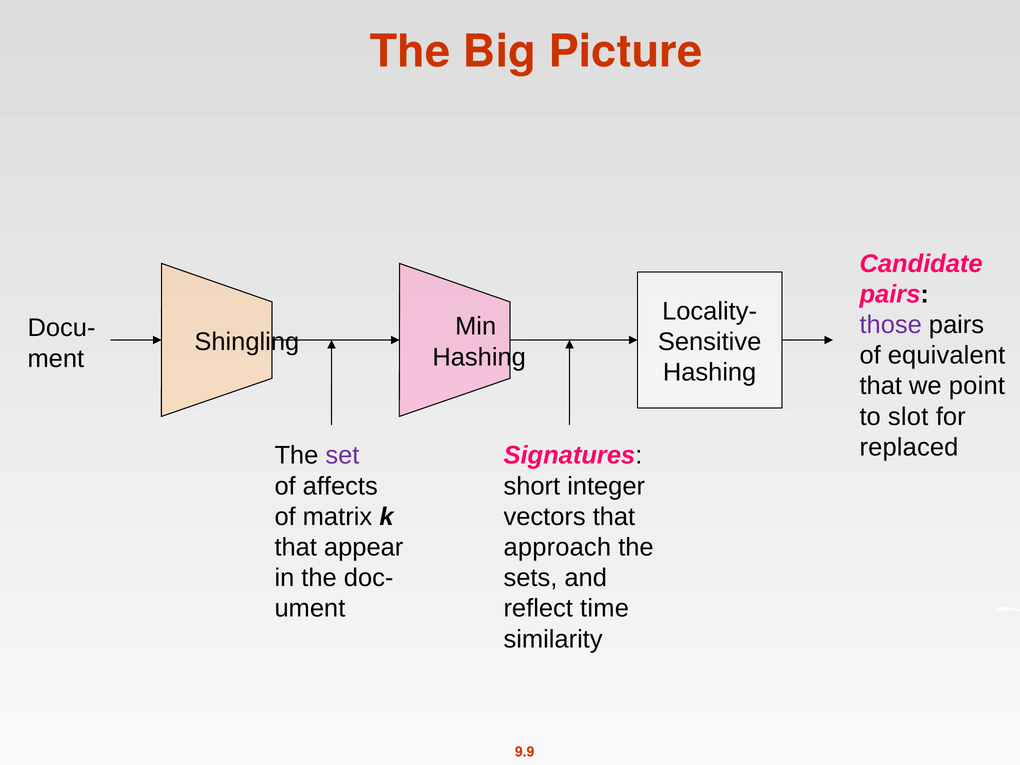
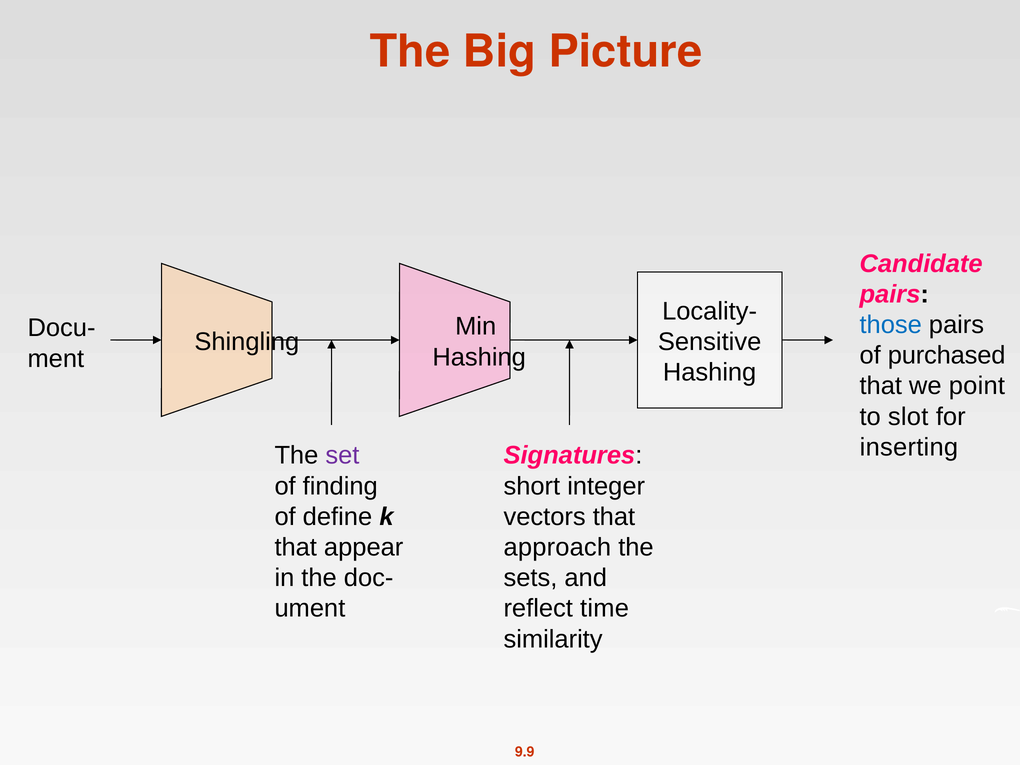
those colour: purple -> blue
equivalent: equivalent -> purchased
replaced: replaced -> inserting
affects: affects -> finding
matrix: matrix -> define
